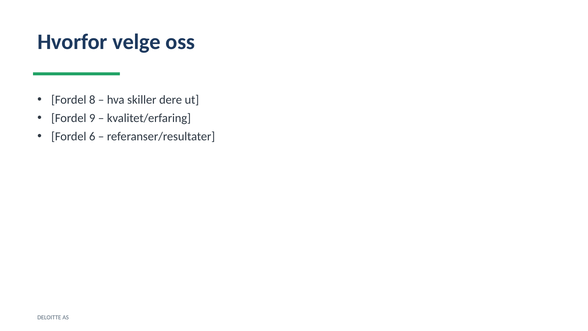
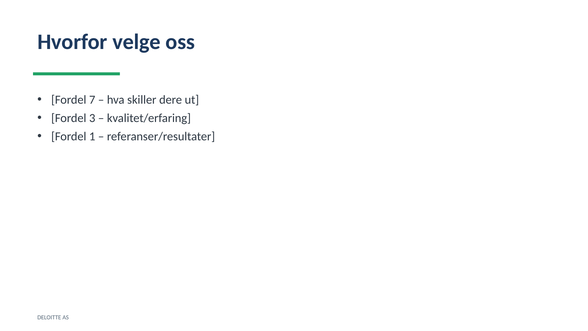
8: 8 -> 7
9: 9 -> 3
6: 6 -> 1
